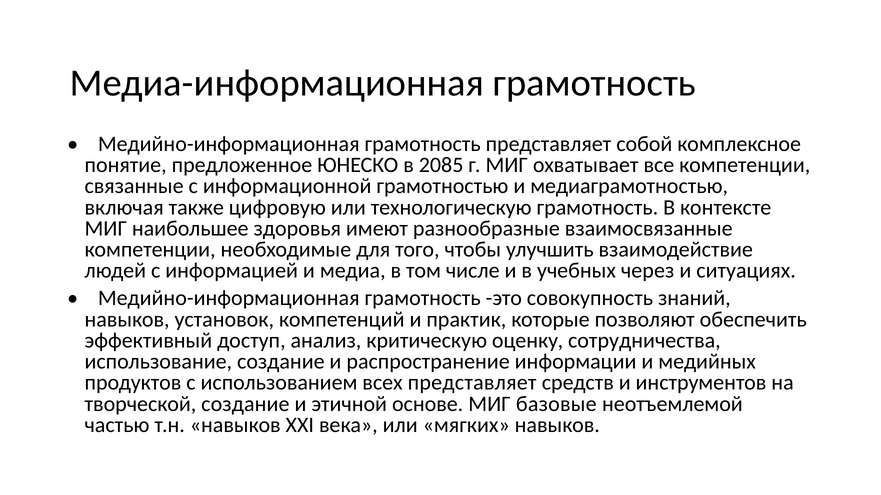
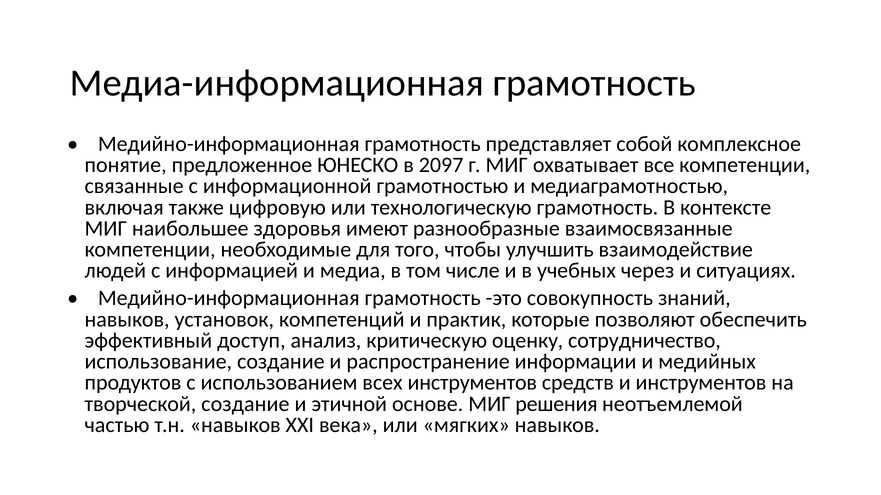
2085: 2085 -> 2097
сотрудничества: сотрудничества -> сотрудничество
всех представляет: представляет -> инструментов
базовые: базовые -> решения
